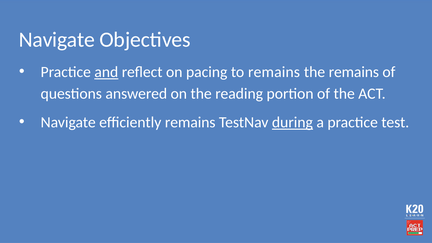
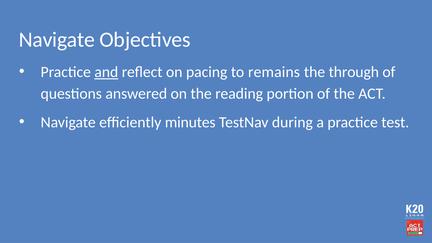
the remains: remains -> through
efficiently remains: remains -> minutes
during underline: present -> none
